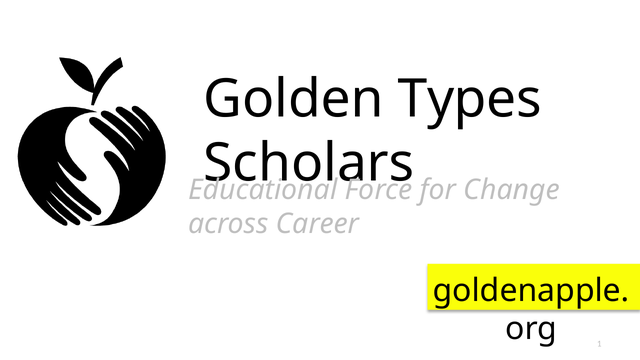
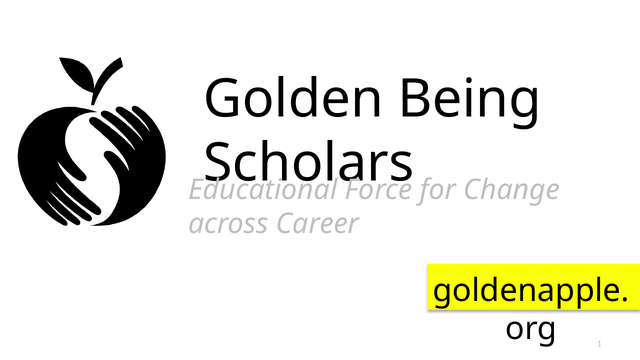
Types: Types -> Being
